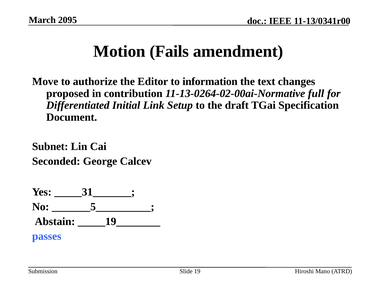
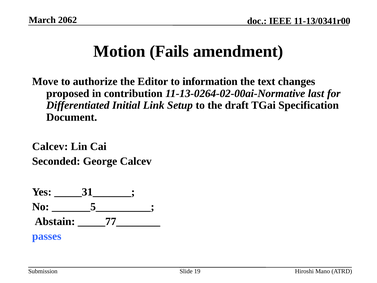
2095: 2095 -> 2062
full: full -> last
Subnet at (50, 146): Subnet -> Calcev
_____19________: _____19________ -> _____77________
